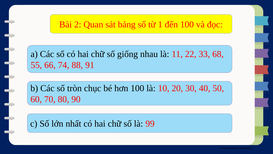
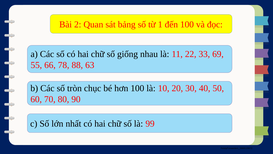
68: 68 -> 69
74: 74 -> 78
91: 91 -> 63
